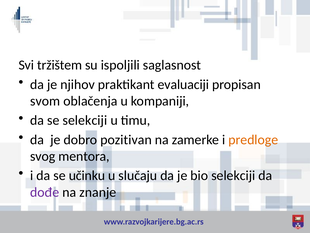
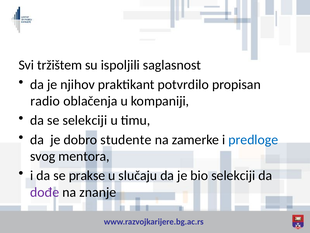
evaluaciji: evaluaciji -> potvrdilo
svom: svom -> radio
pozitivan: pozitivan -> studente
predloge colour: orange -> blue
učinku: učinku -> prakse
